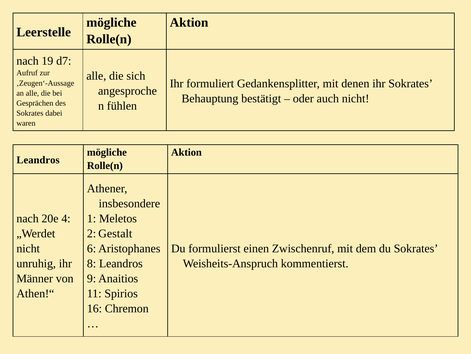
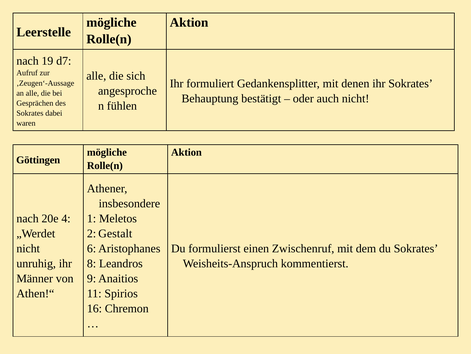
Leandros at (38, 160): Leandros -> Göttingen
